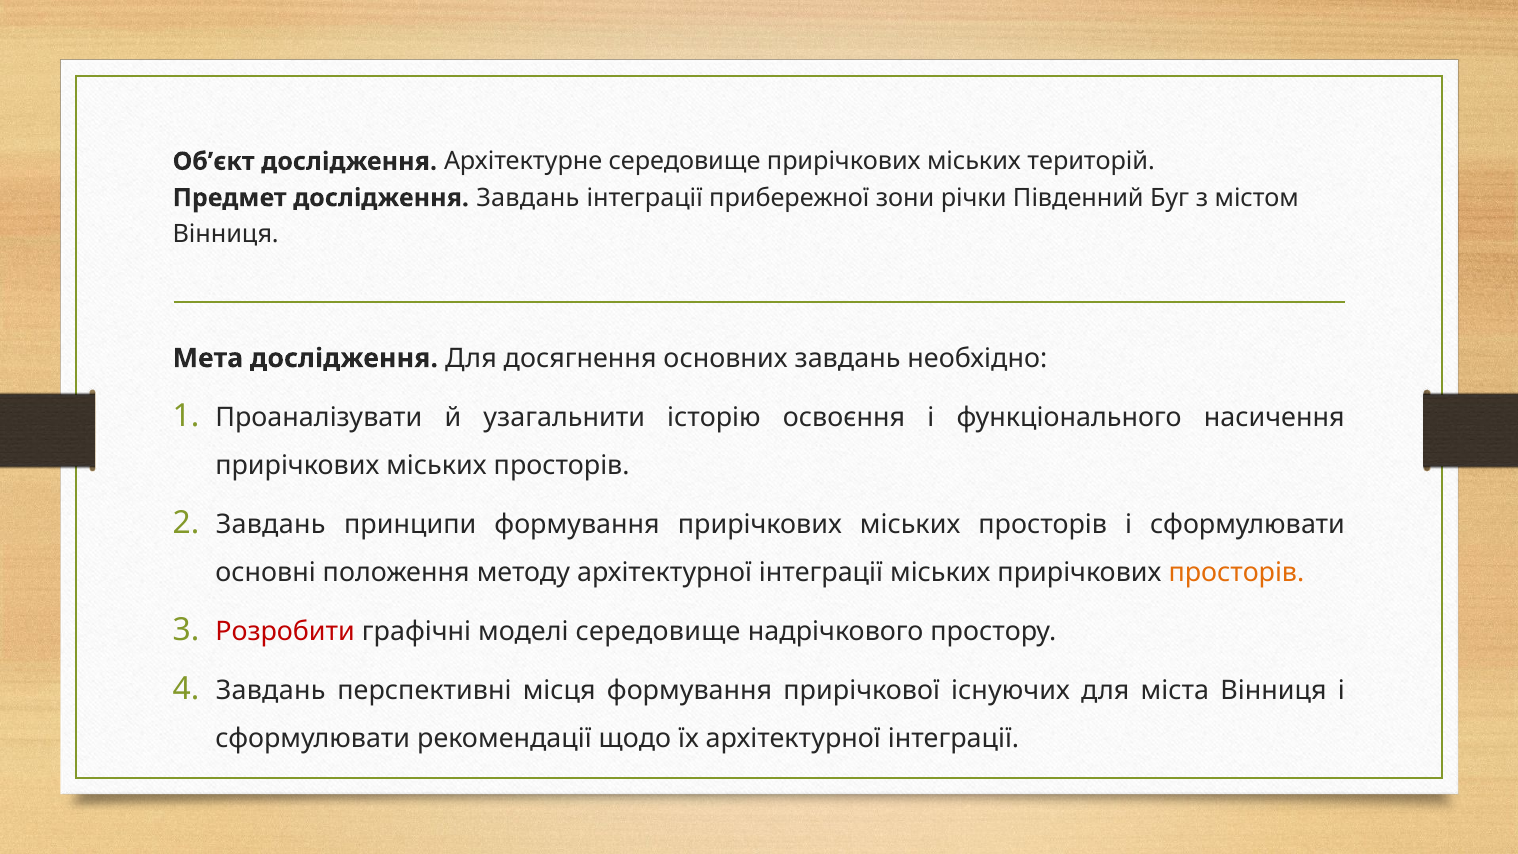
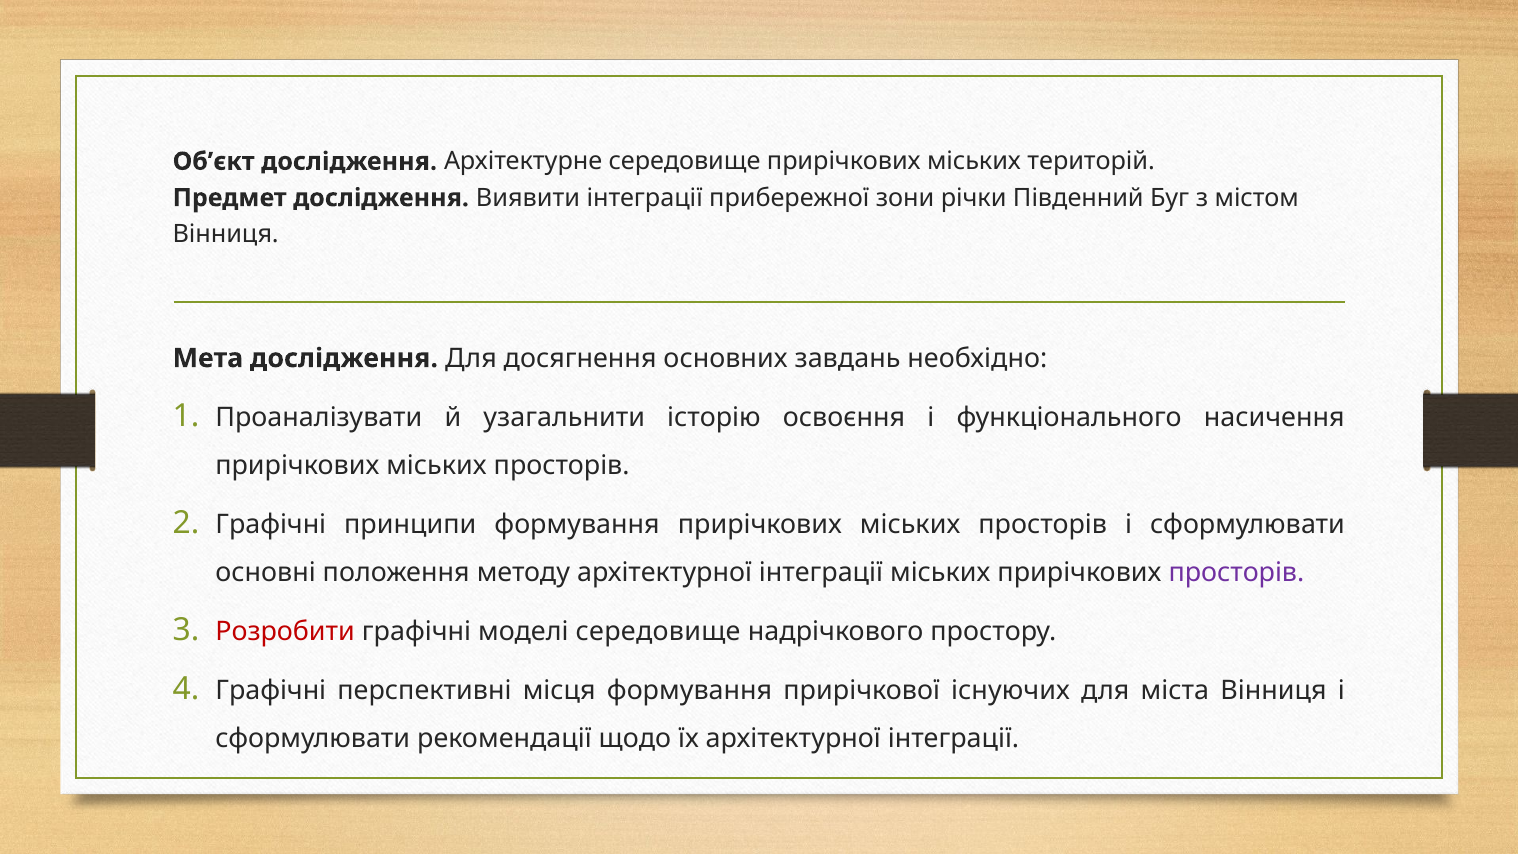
дослідження Завдань: Завдань -> Виявити
Завдань at (271, 524): Завдань -> Графічні
просторів at (1236, 573) colour: orange -> purple
Завдань at (271, 690): Завдань -> Графічні
